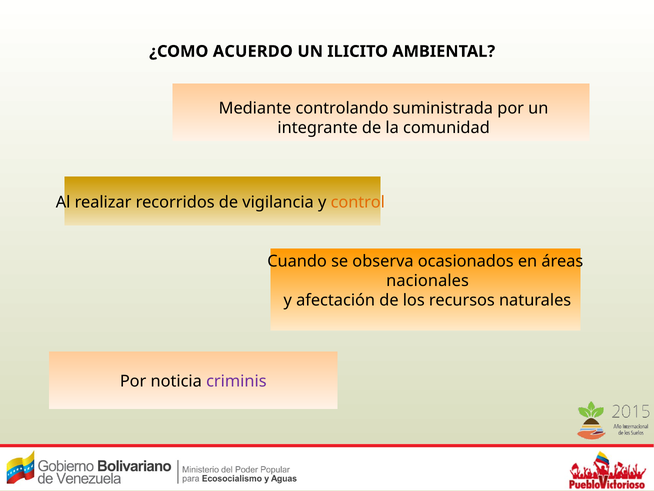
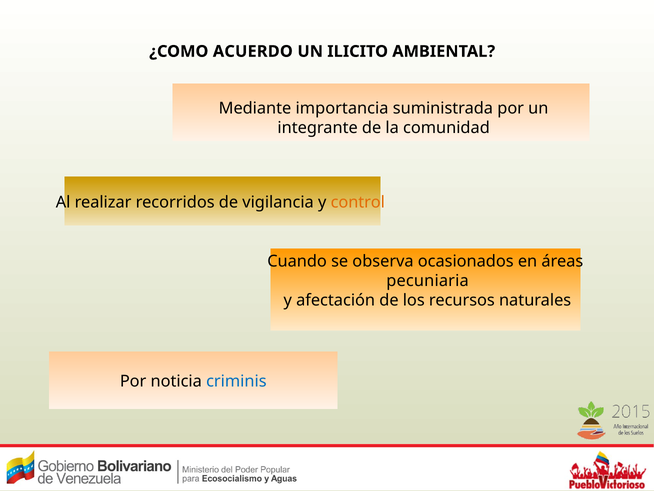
controlando: controlando -> importancia
nacionales: nacionales -> pecuniaria
criminis colour: purple -> blue
